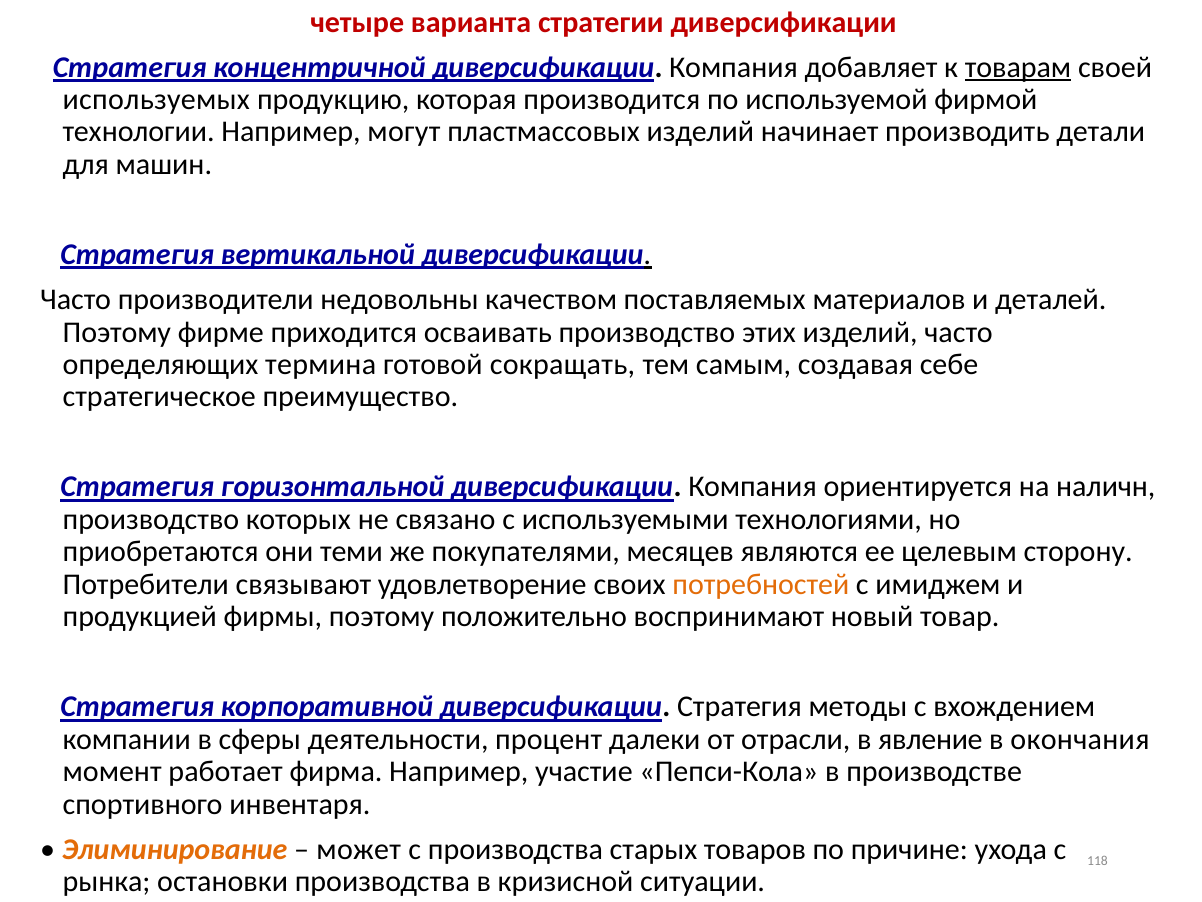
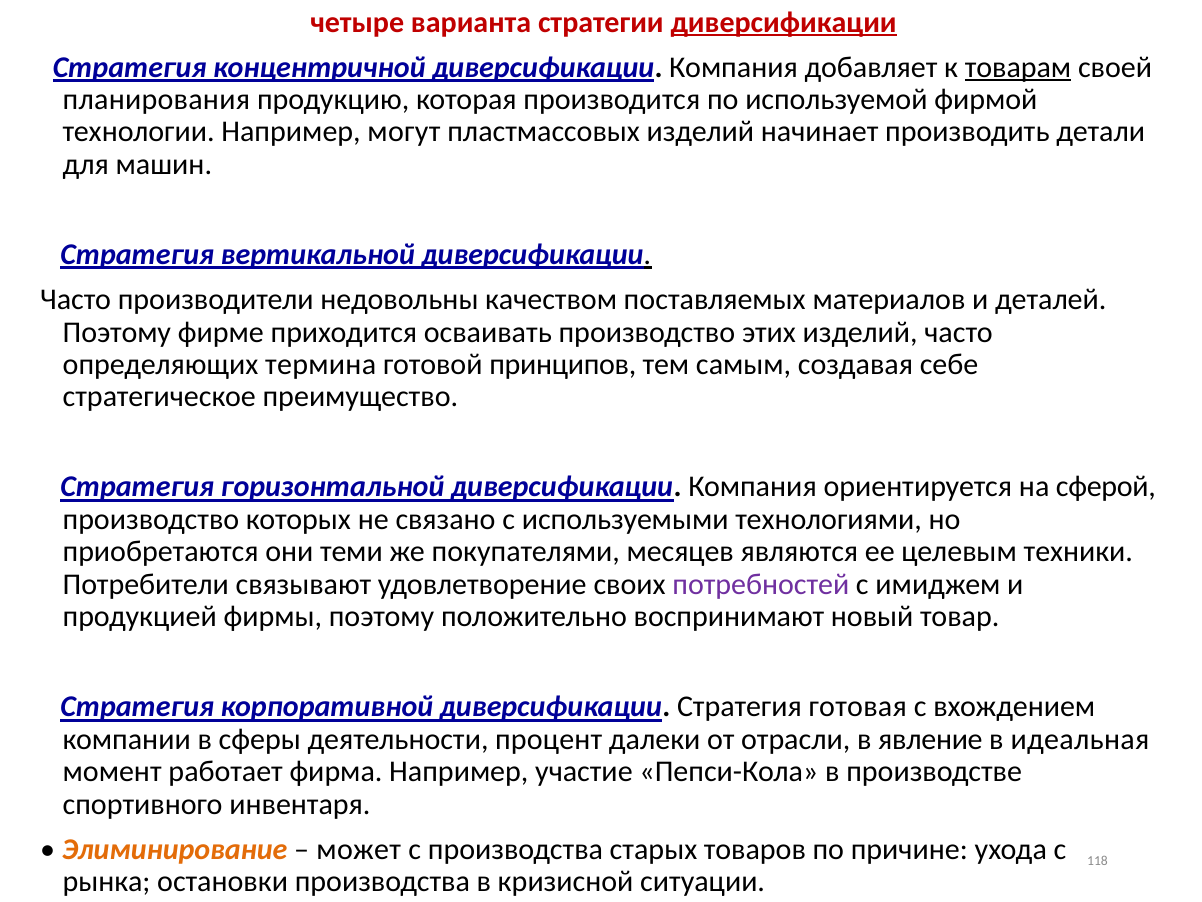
диверсификации at (784, 22) underline: none -> present
используемых: используемых -> планирования
сокращать: сокращать -> принципов
наличн: наличн -> сферой
сторону: сторону -> техники
потребностей colour: orange -> purple
методы: методы -> готовая
окончания: окончания -> идеальная
